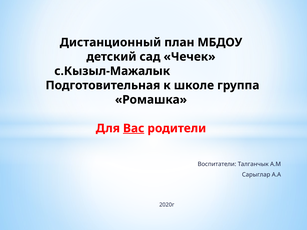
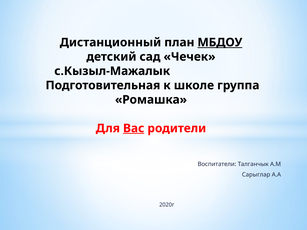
МБДОУ underline: none -> present
